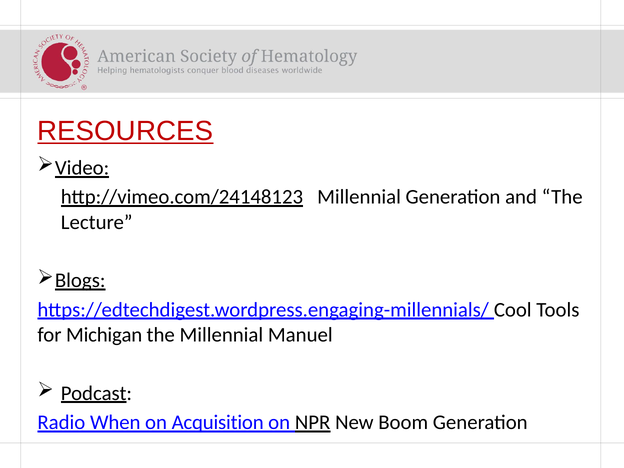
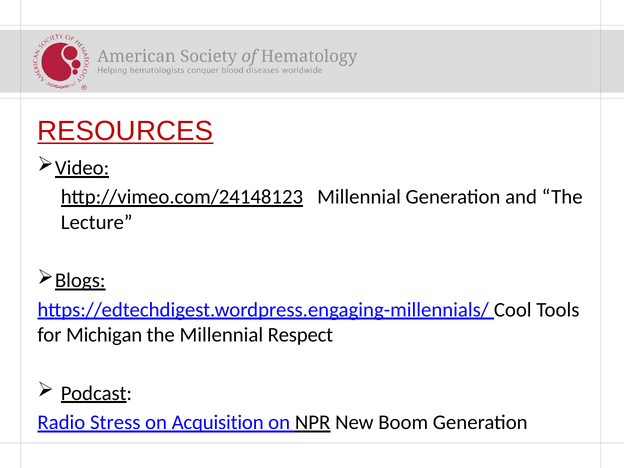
Manuel: Manuel -> Respect
When: When -> Stress
